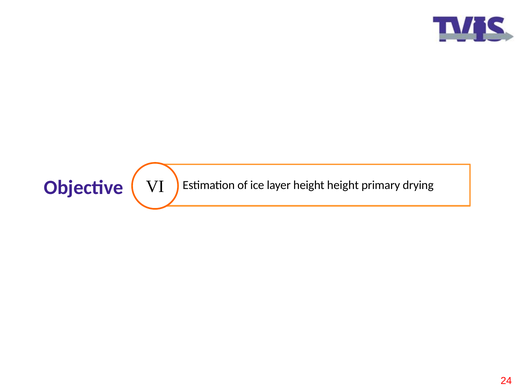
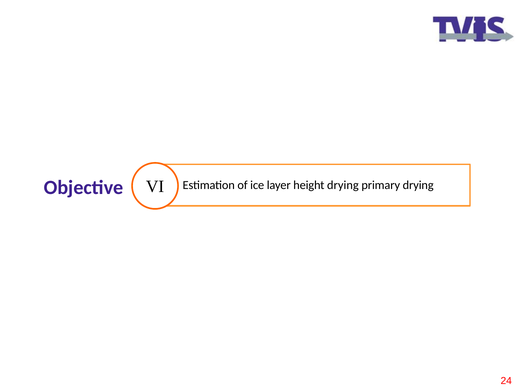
height height: height -> drying
